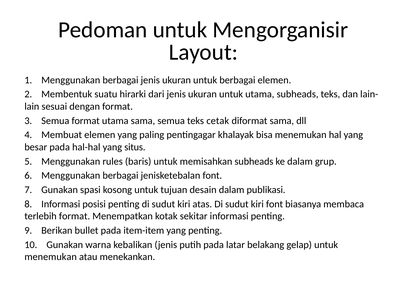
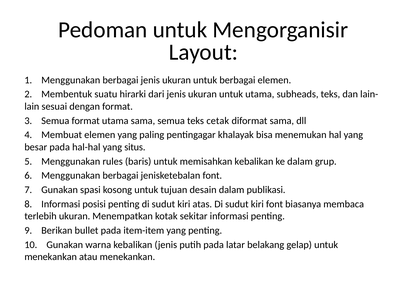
memisahkan subheads: subheads -> kebalikan
terlebih format: format -> ukuran
menemukan at (51, 257): menemukan -> menekankan
